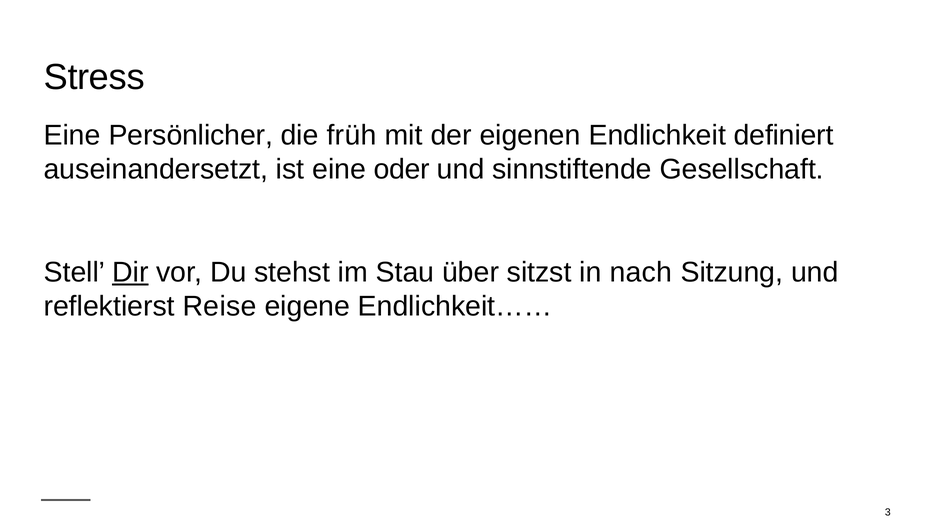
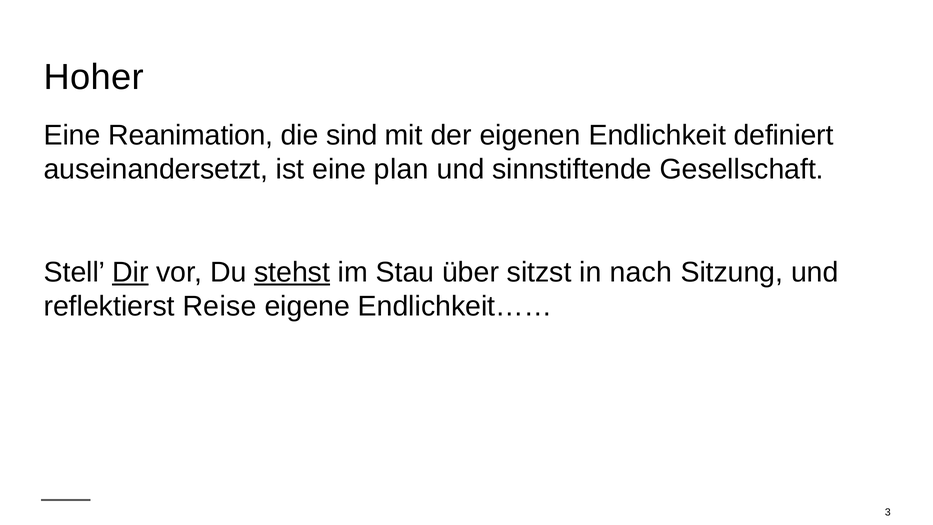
Stress: Stress -> Hoher
Persönlicher: Persönlicher -> Reanimation
früh: früh -> sind
oder: oder -> plan
stehst underline: none -> present
